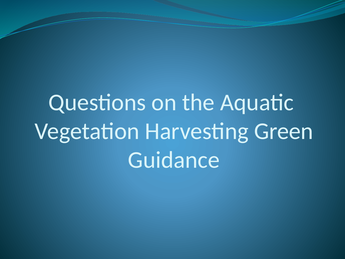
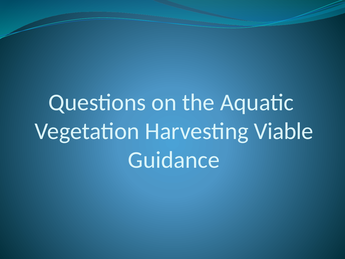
Green: Green -> Viable
